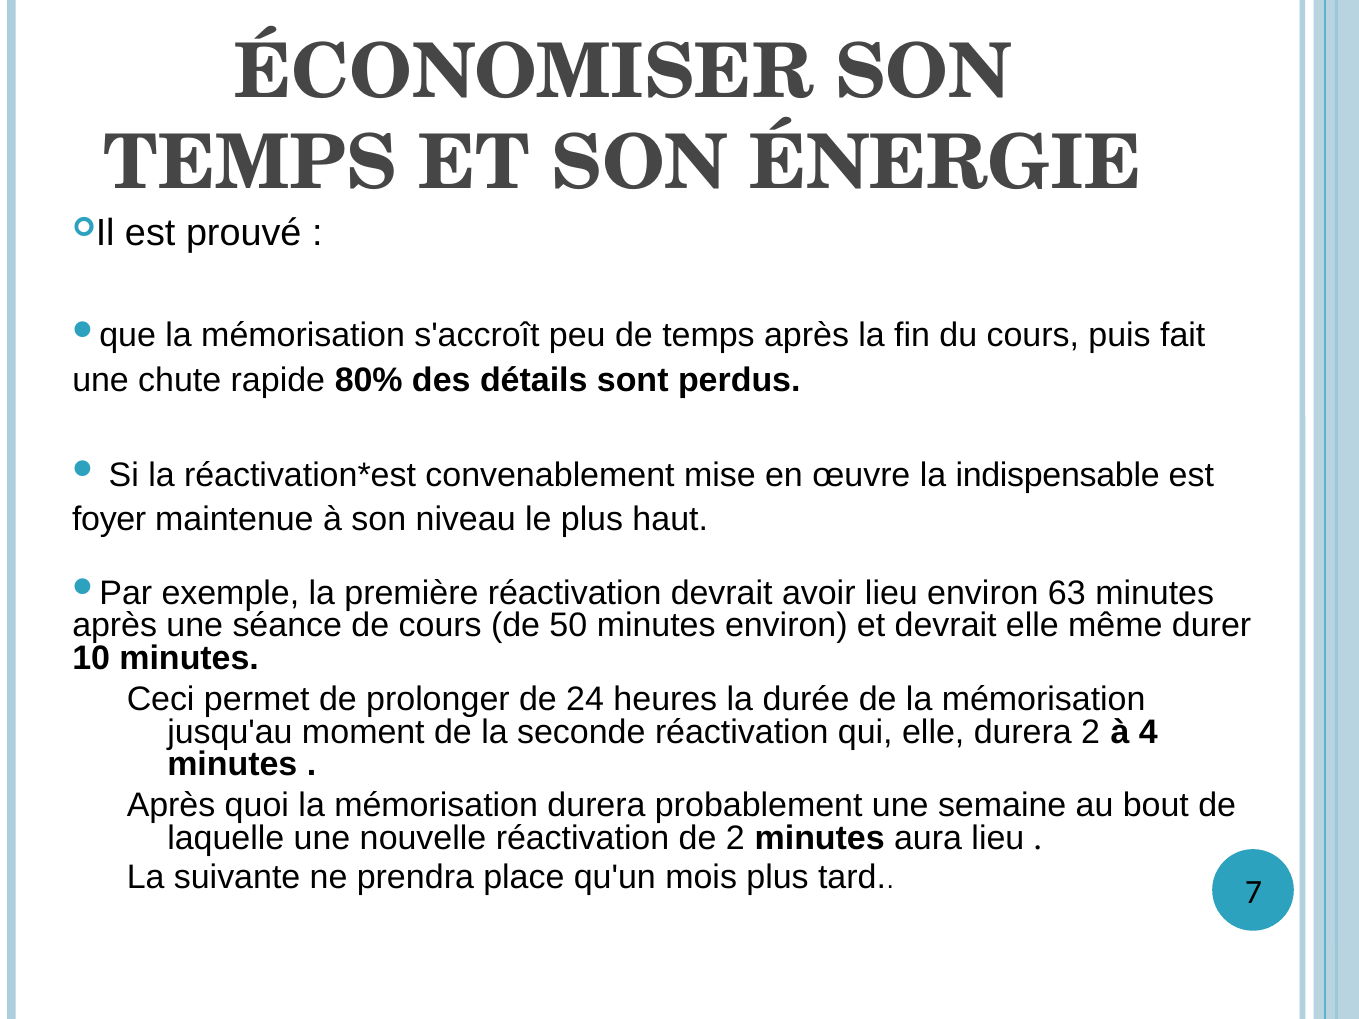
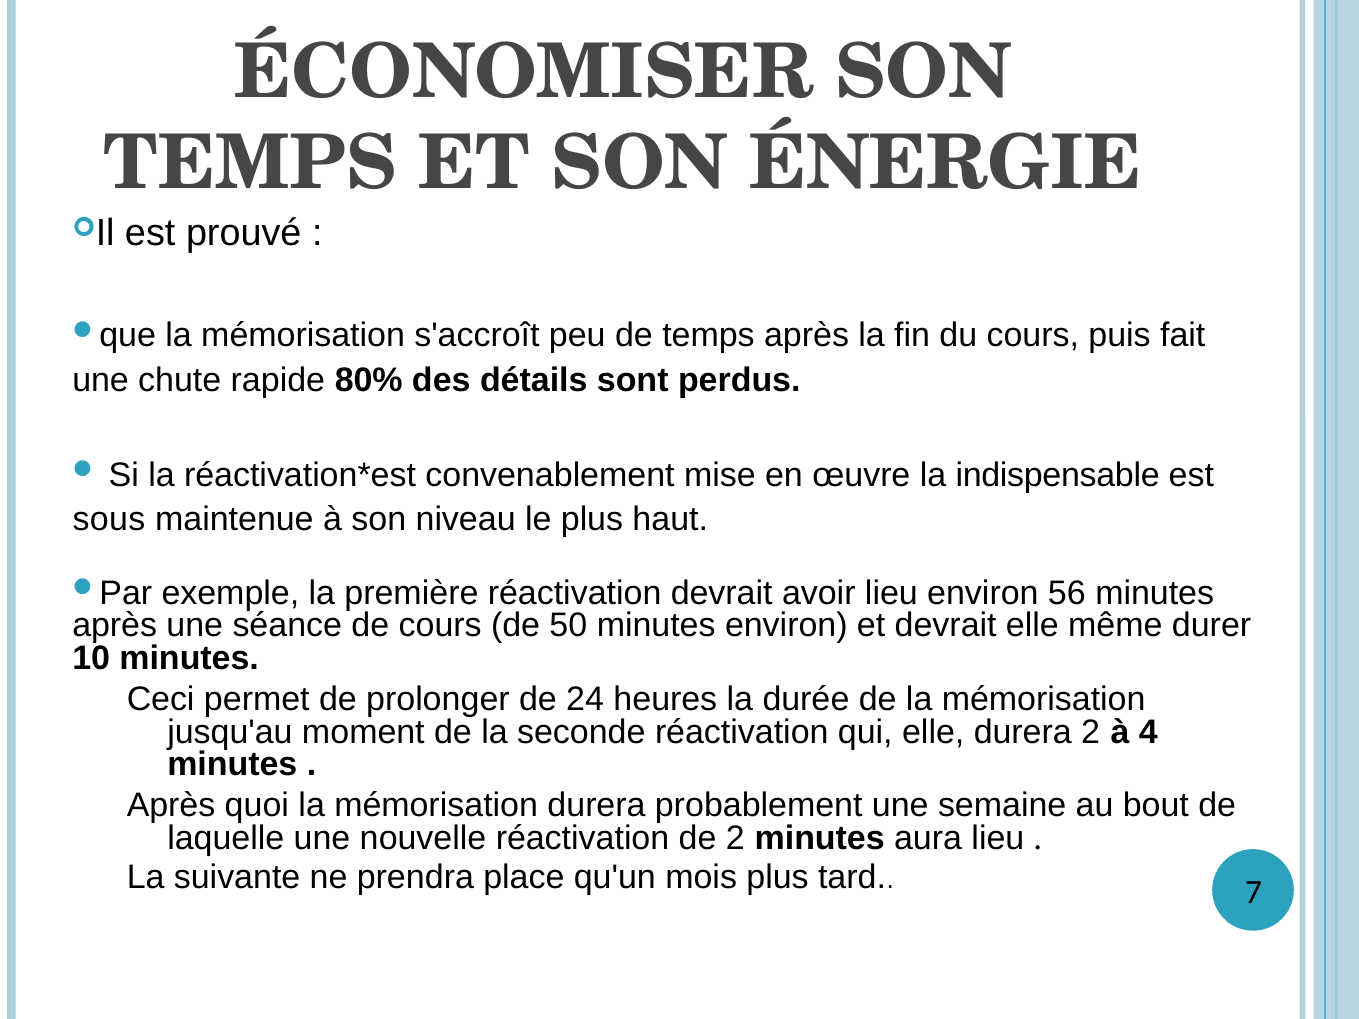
foyer: foyer -> sous
63: 63 -> 56
